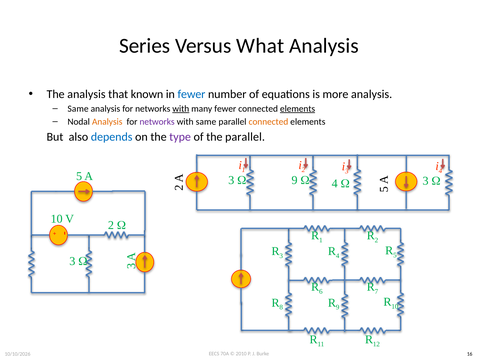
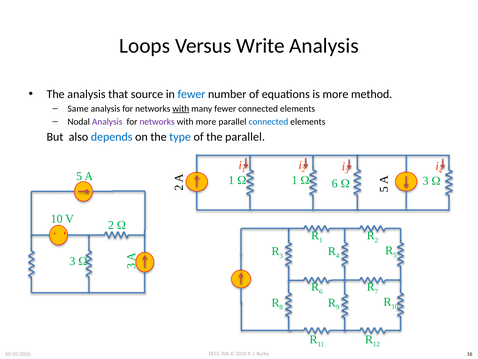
Series: Series -> Loops
What: What -> Write
known: known -> source
more analysis: analysis -> method
elements at (298, 108) underline: present -> none
Analysis at (107, 122) colour: orange -> purple
with same: same -> more
connected at (268, 122) colour: orange -> blue
type colour: purple -> blue
3 at (231, 180): 3 -> 1
W 9: 9 -> 1
W 4: 4 -> 6
